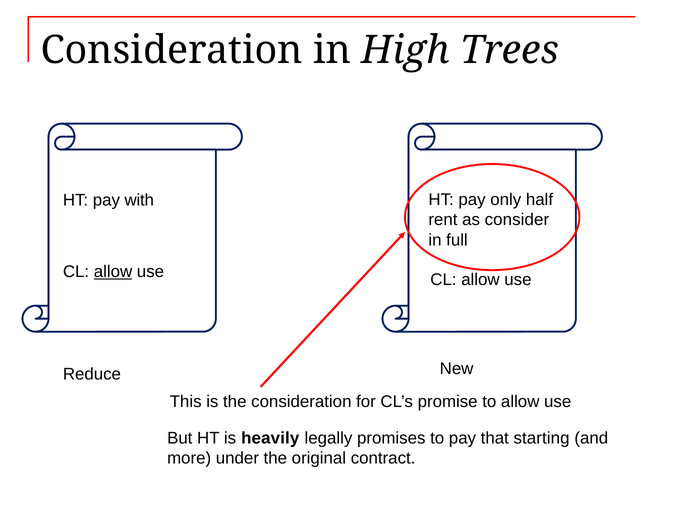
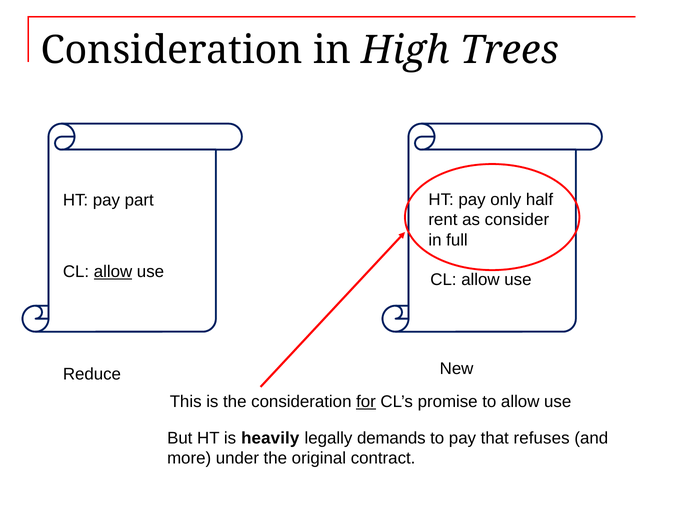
with: with -> part
for underline: none -> present
promises: promises -> demands
starting: starting -> refuses
